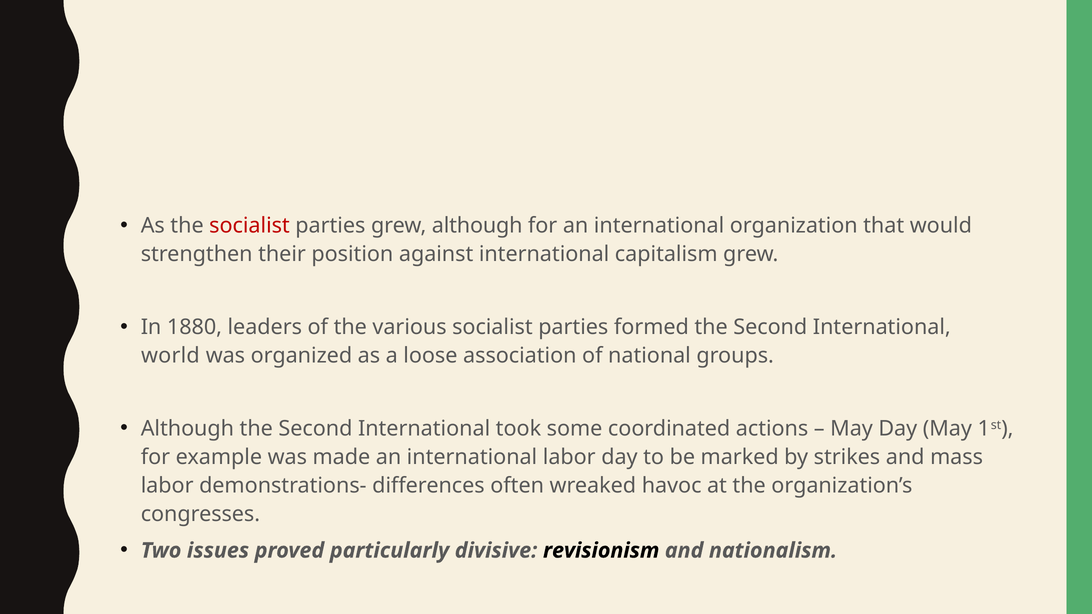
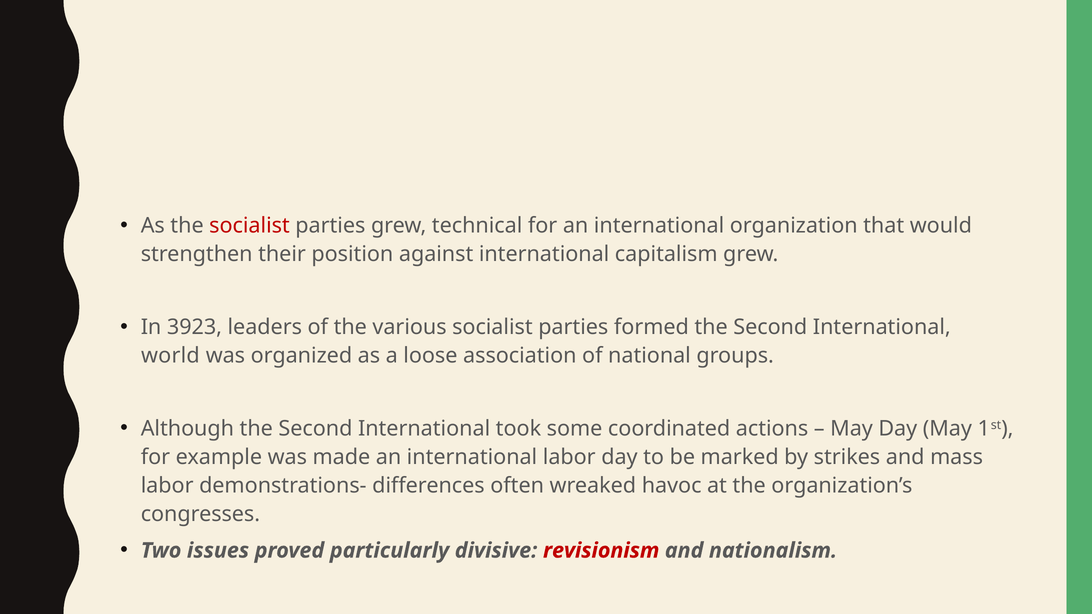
grew although: although -> technical
1880: 1880 -> 3923
revisionism colour: black -> red
